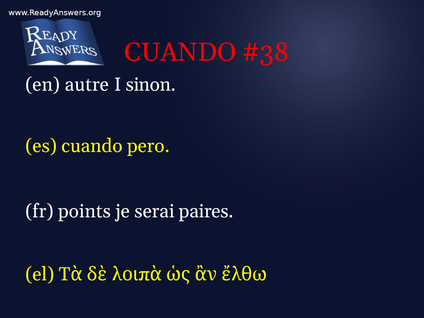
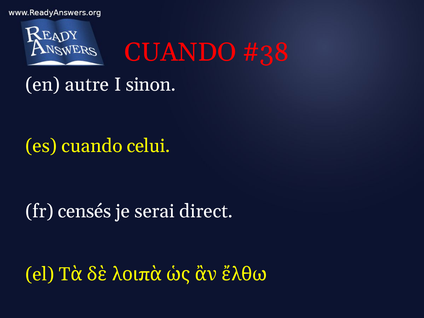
pero: pero -> celui
points: points -> censés
paires: paires -> direct
